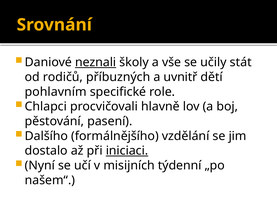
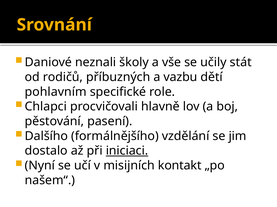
neznali underline: present -> none
uvnitř: uvnitř -> vazbu
týdenní: týdenní -> kontakt
